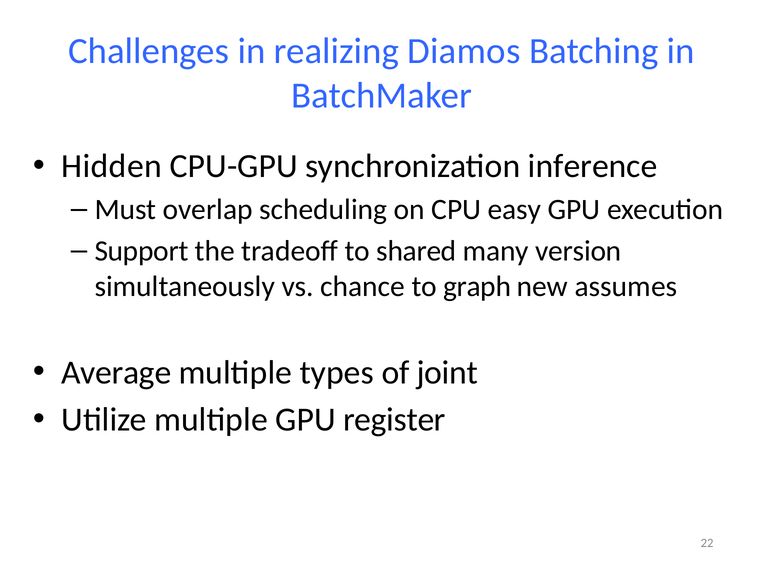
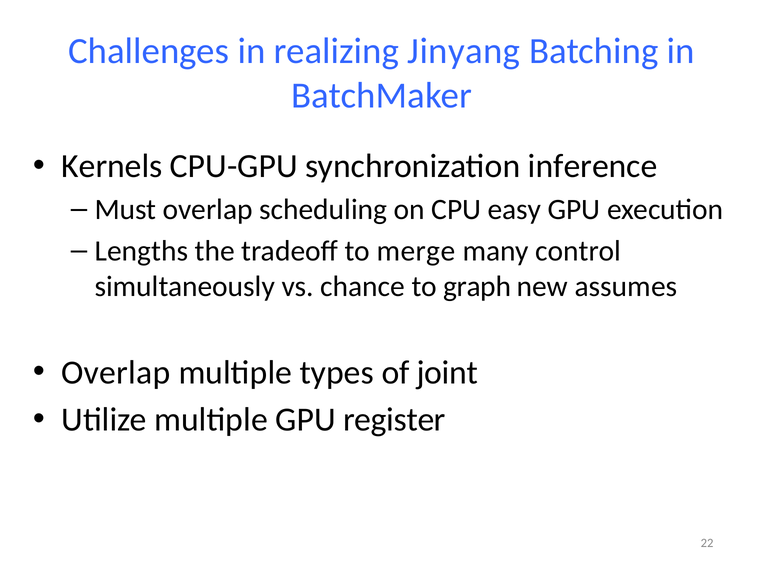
Diamos: Diamos -> Jinyang
Hidden: Hidden -> Kernels
Support: Support -> Lengths
shared: shared -> merge
version: version -> control
Average at (116, 373): Average -> Overlap
